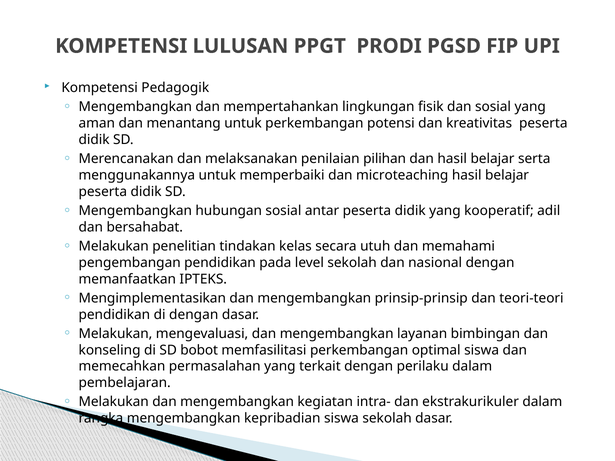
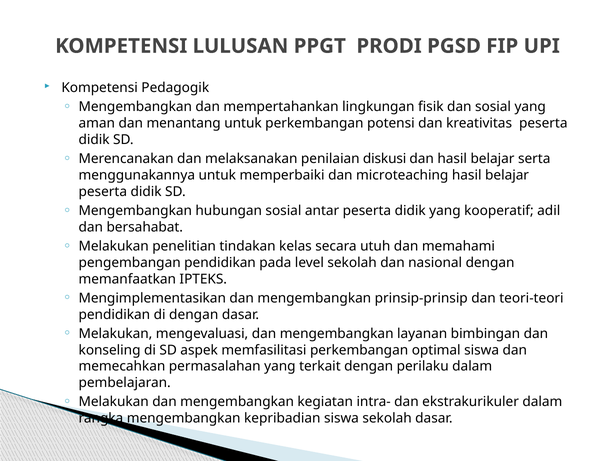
pilihan: pilihan -> diskusi
bobot: bobot -> aspek
